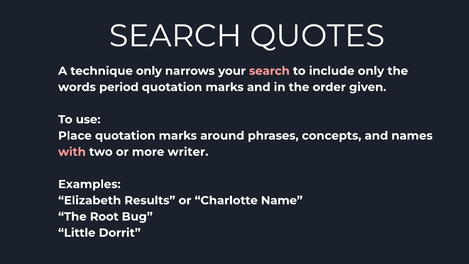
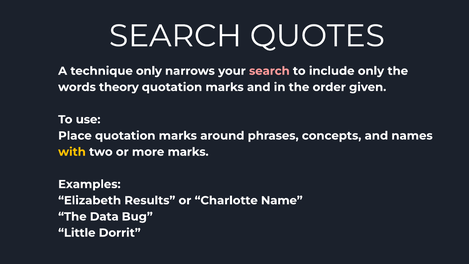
period: period -> theory
with colour: pink -> yellow
more writer: writer -> marks
Root: Root -> Data
